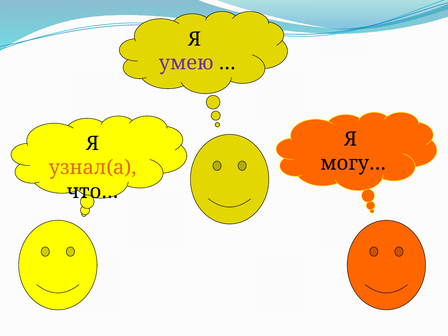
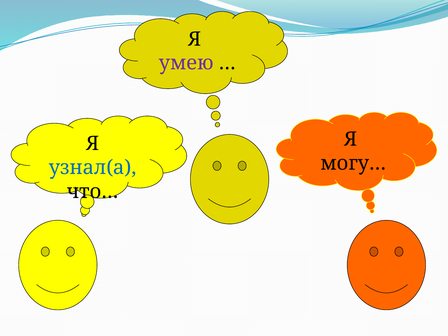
узнал(а colour: orange -> blue
